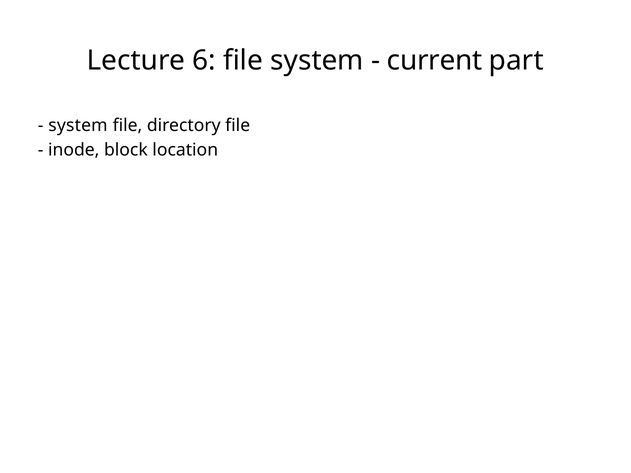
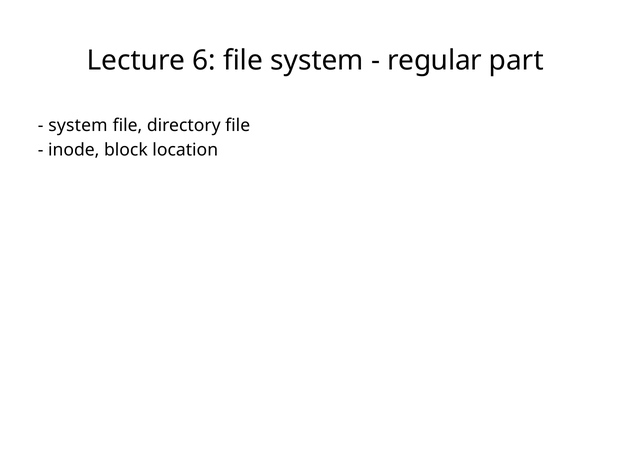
current: current -> regular
